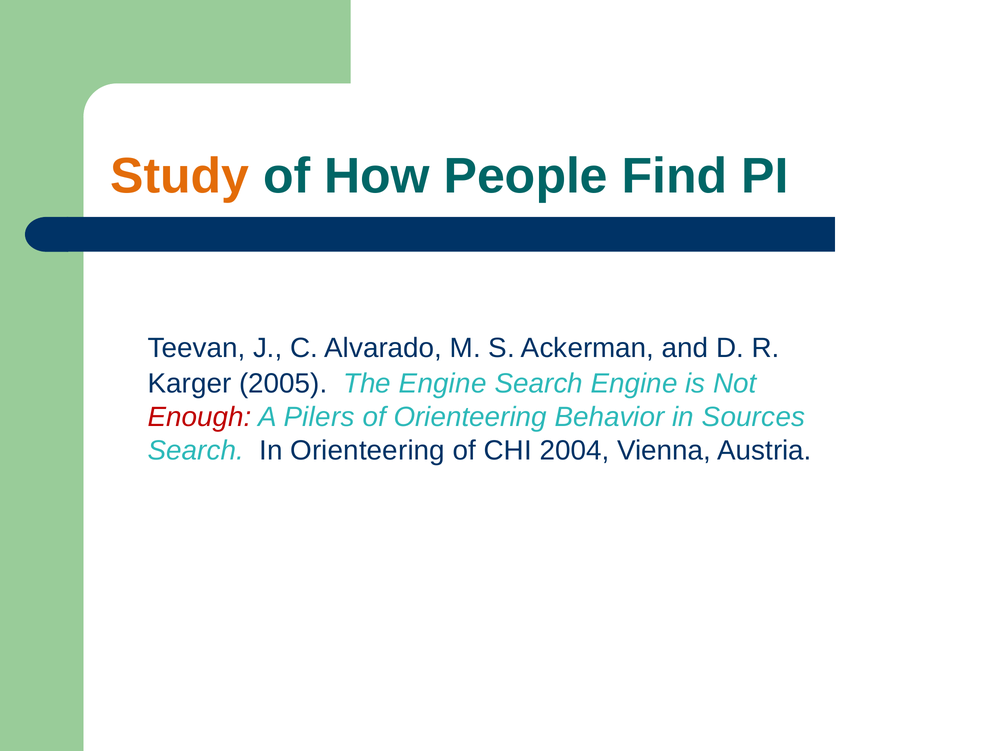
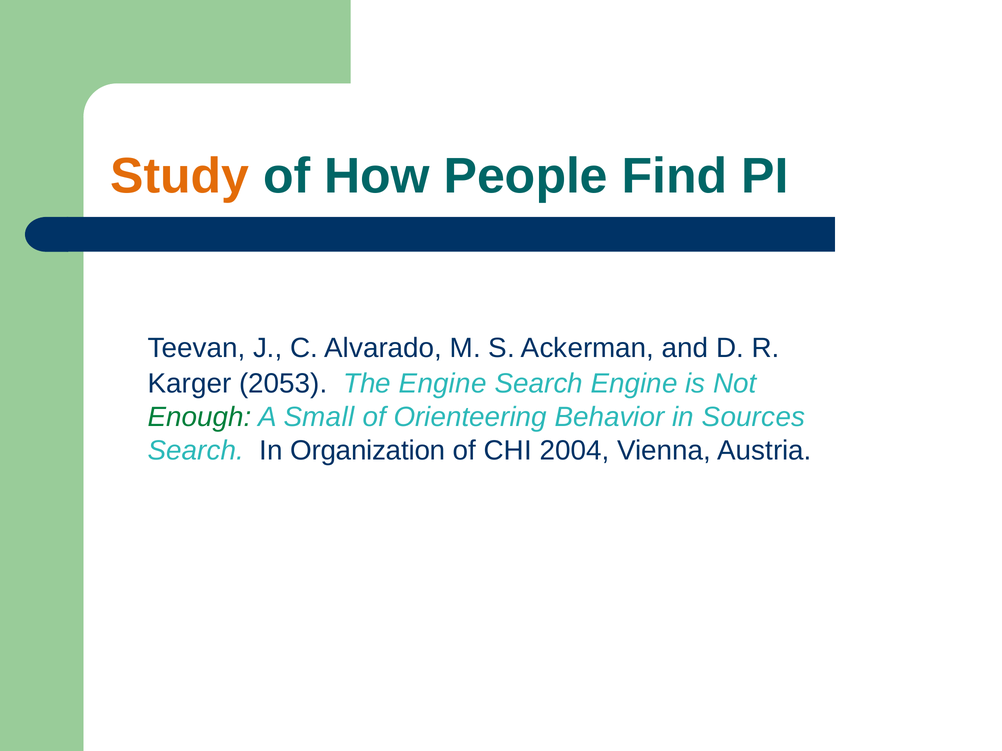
2005: 2005 -> 2053
Enough colour: red -> green
Pilers: Pilers -> Small
In Orienteering: Orienteering -> Organization
